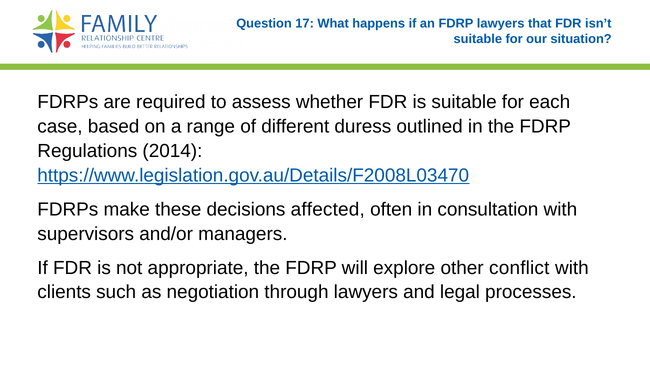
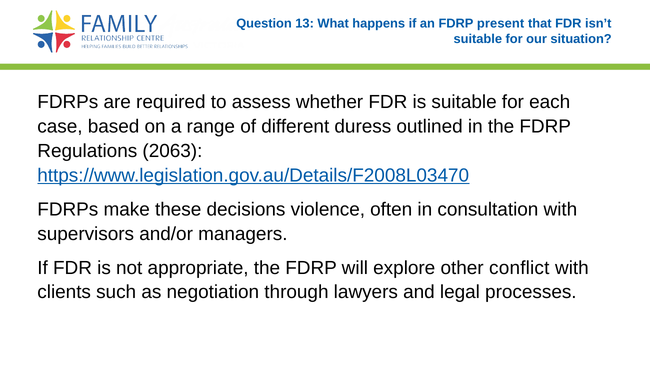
17: 17 -> 13
FDRP lawyers: lawyers -> present
2014: 2014 -> 2063
affected: affected -> violence
